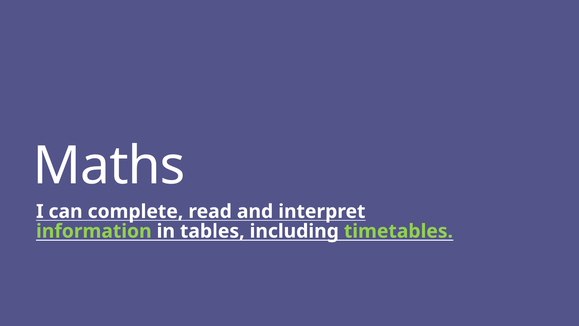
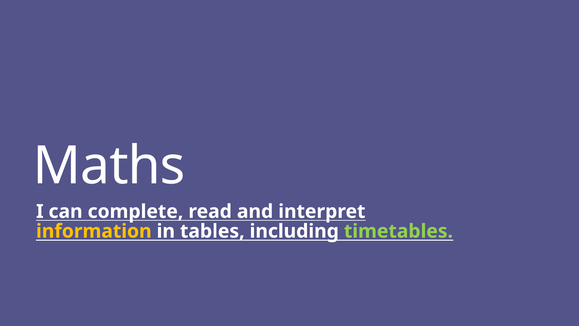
information colour: light green -> yellow
